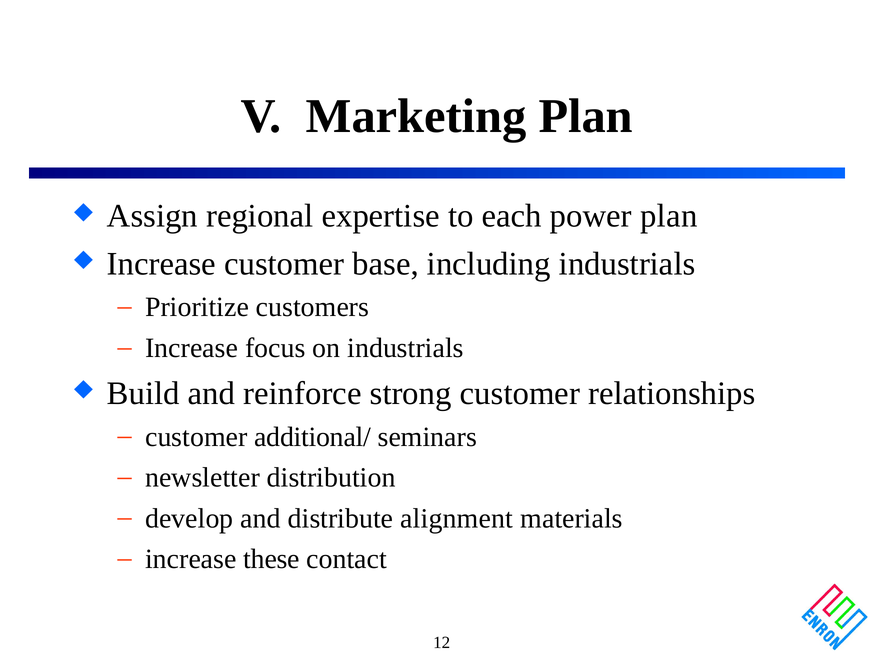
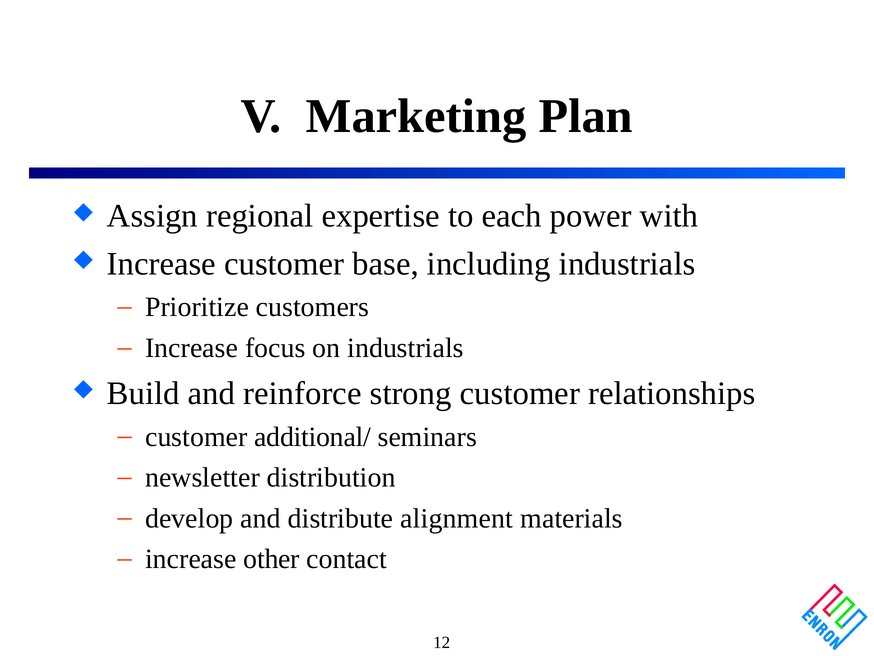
power plan: plan -> with
these: these -> other
